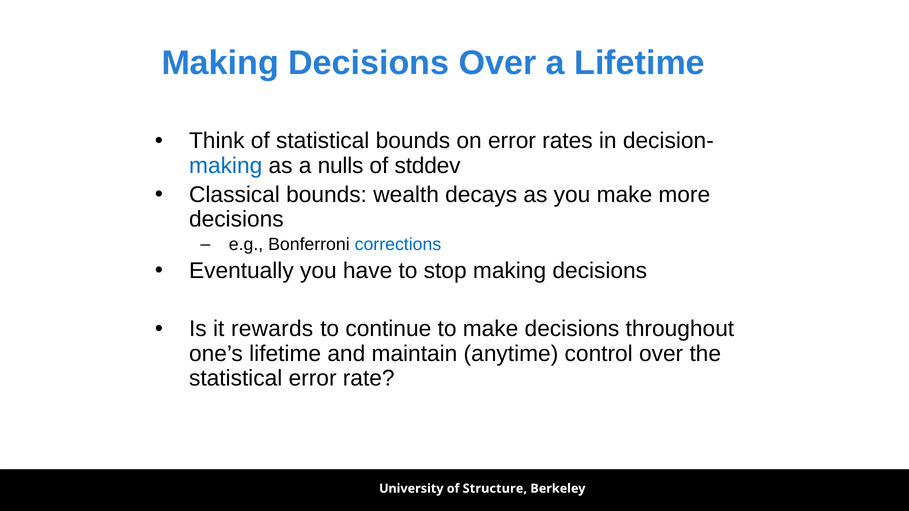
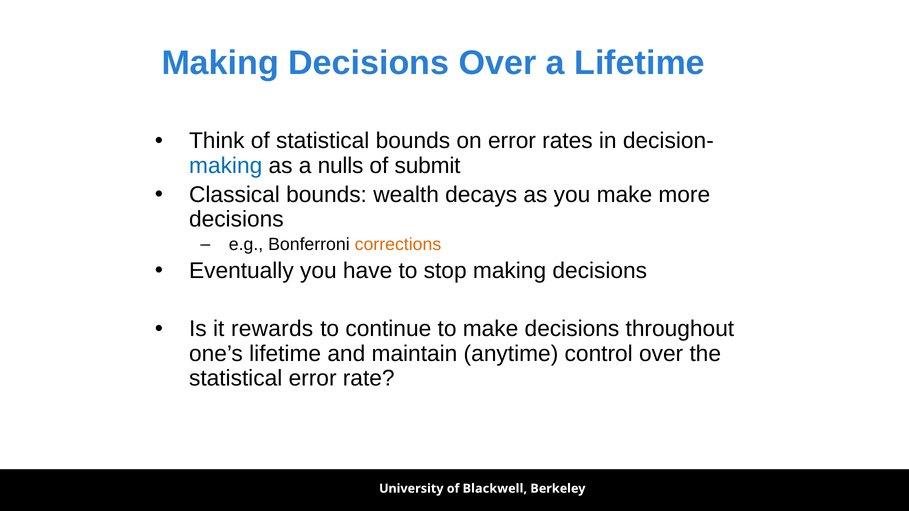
stddev: stddev -> submit
corrections colour: blue -> orange
Structure: Structure -> Blackwell
